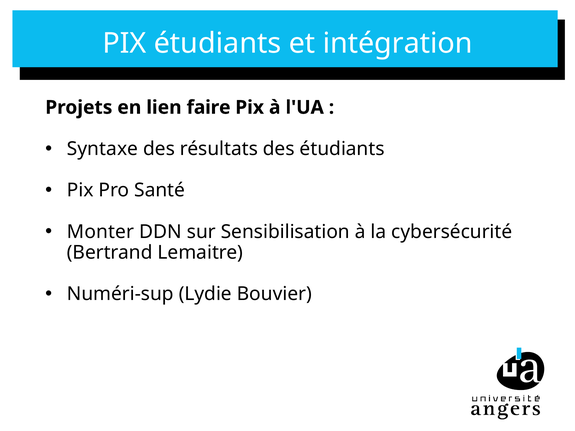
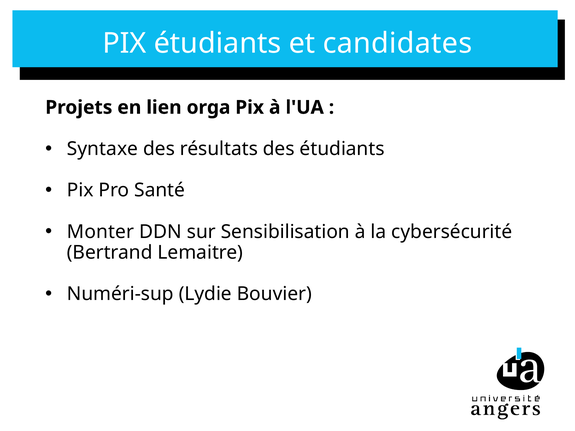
intégration: intégration -> candidates
faire: faire -> orga
